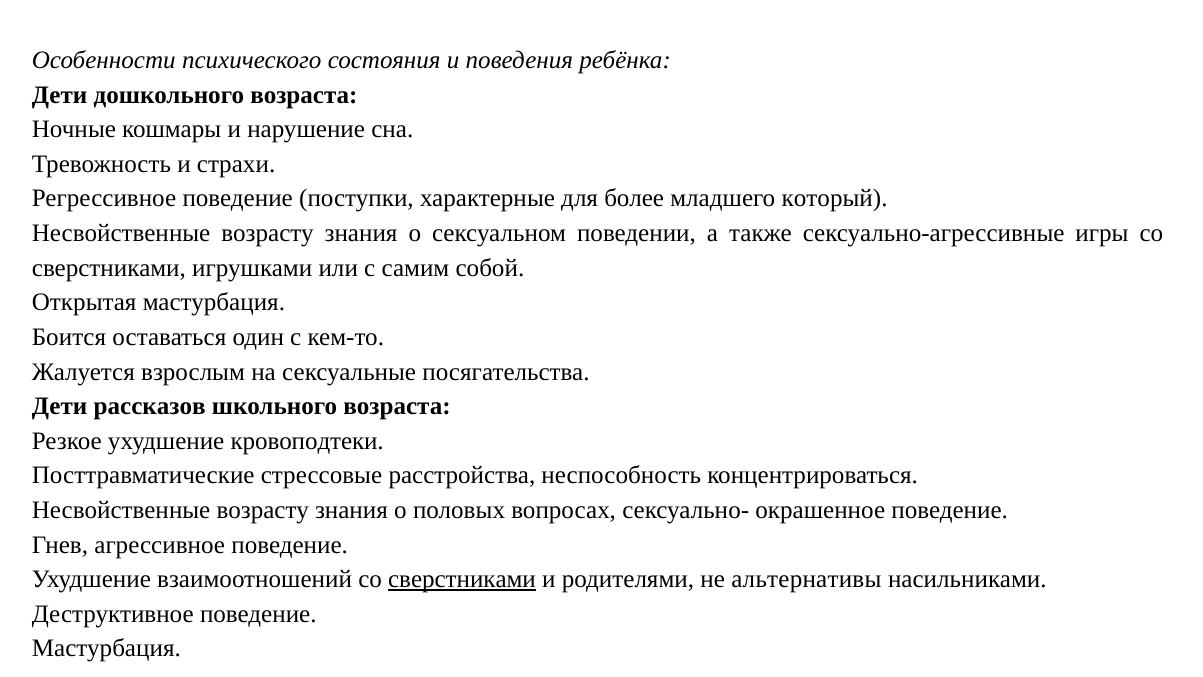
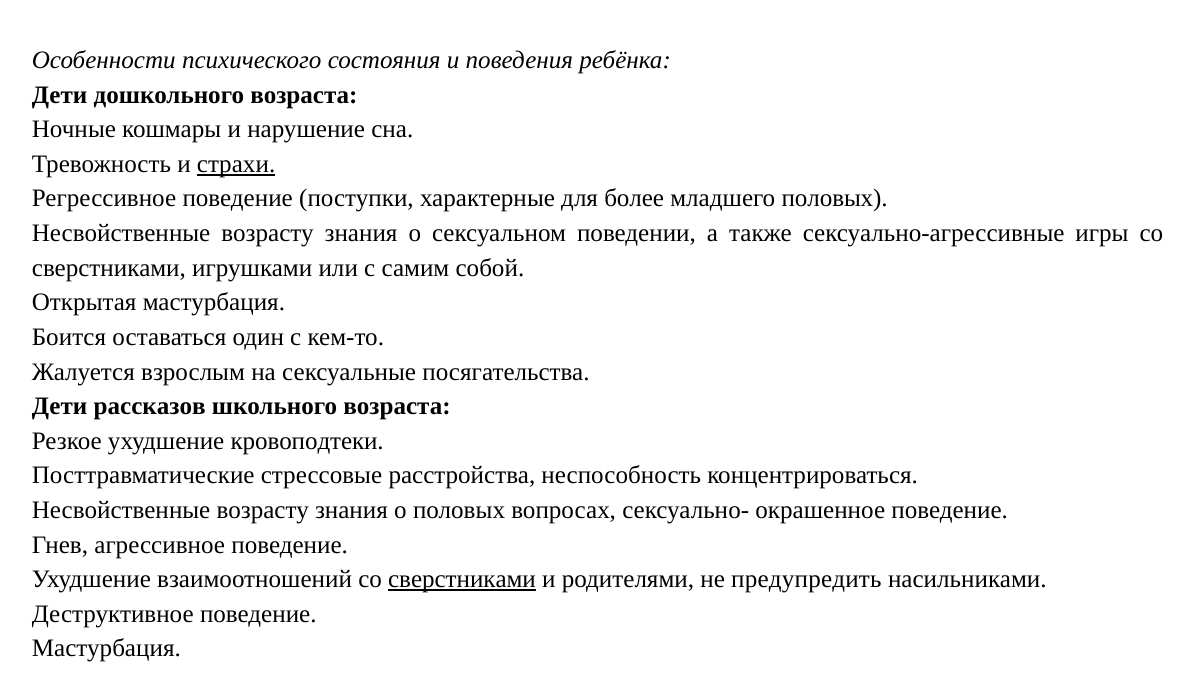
страхи underline: none -> present
младшего который: который -> половых
альтернативы: альтернативы -> предупредить
